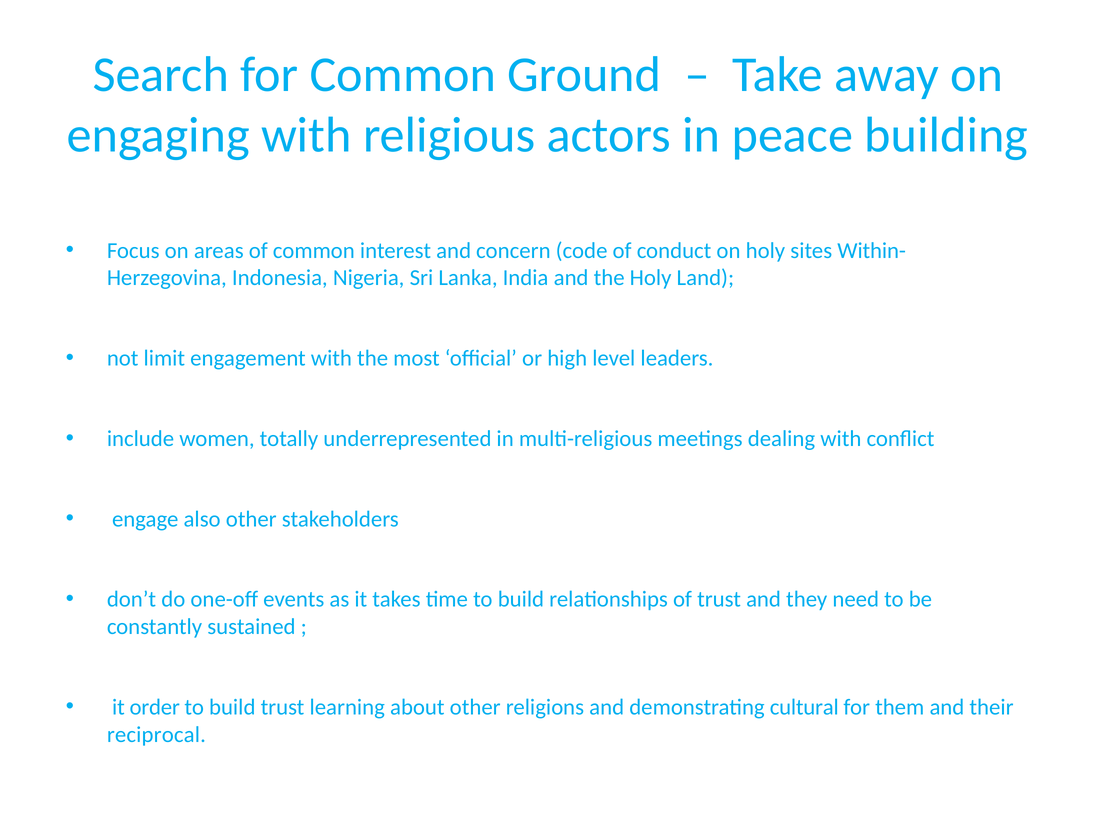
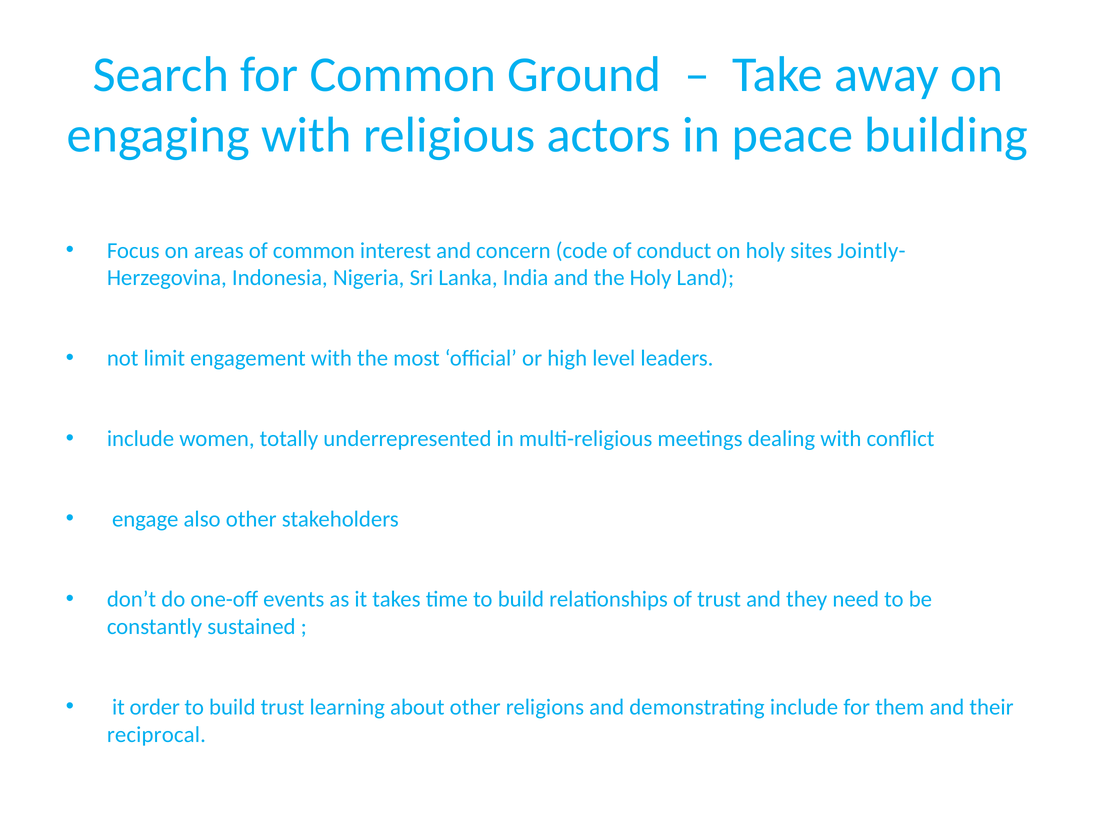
Within-: Within- -> Jointly-
demonstrating cultural: cultural -> include
